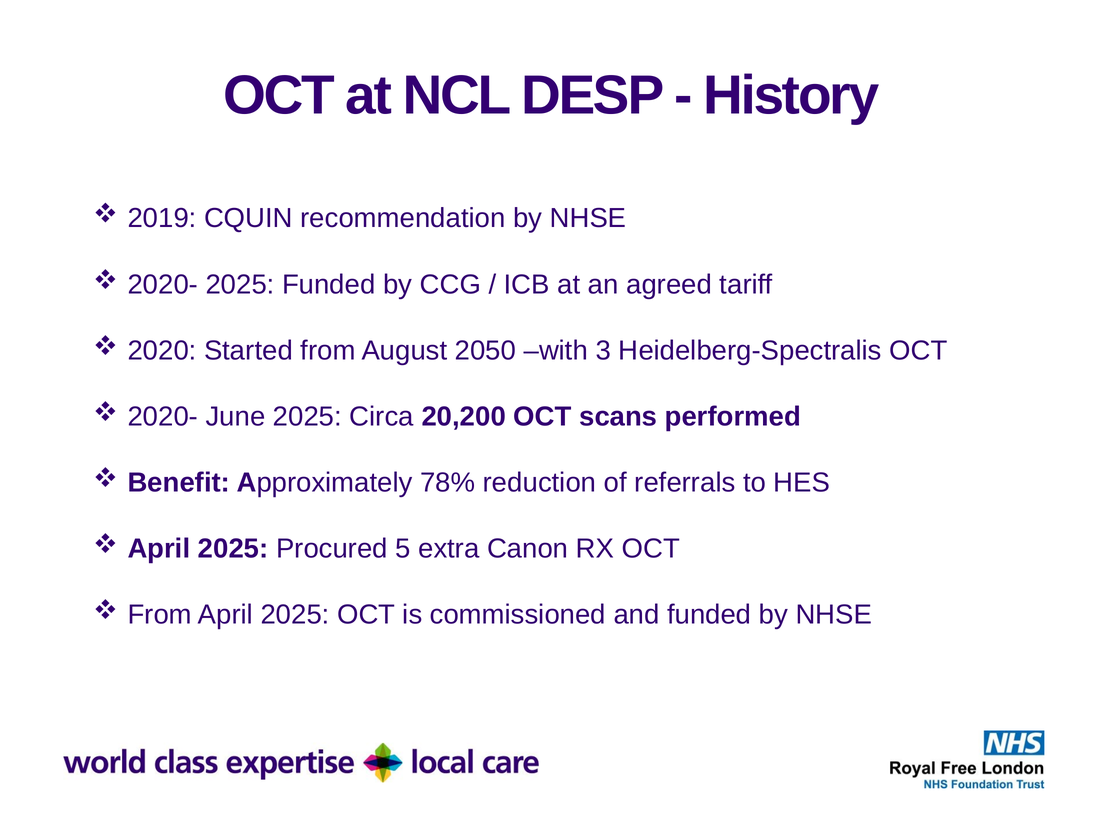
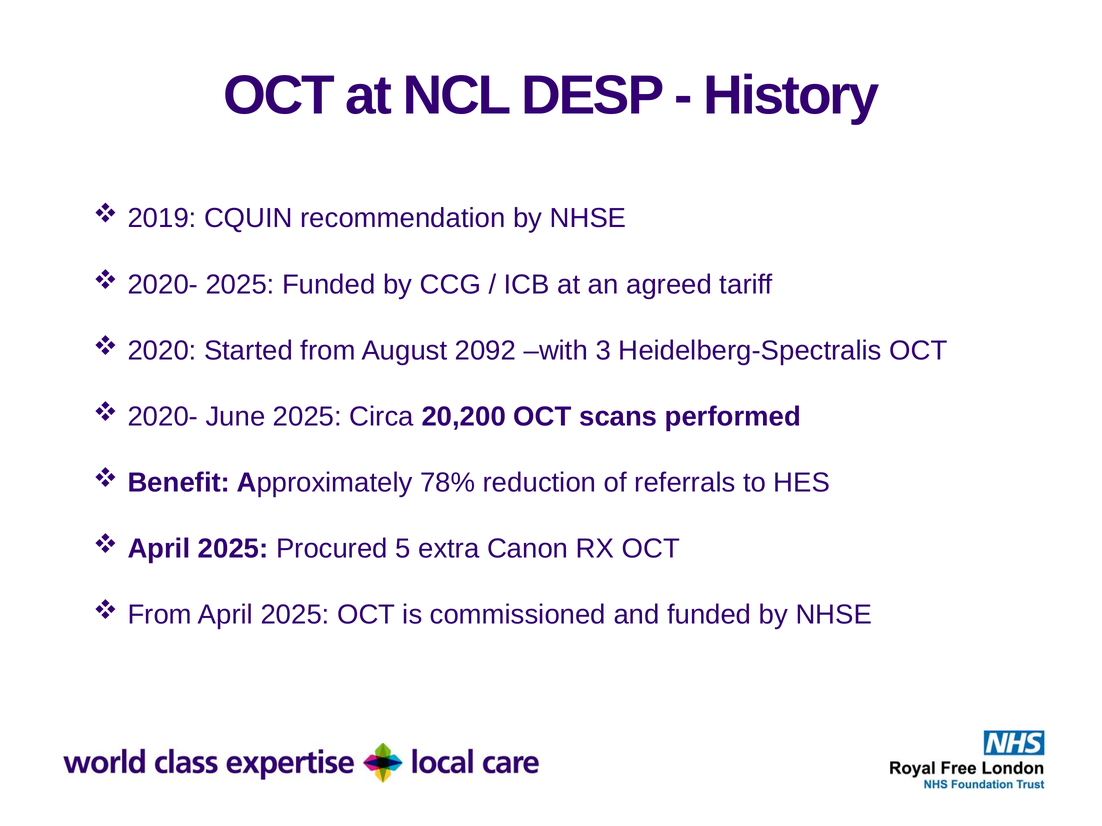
2050: 2050 -> 2092
